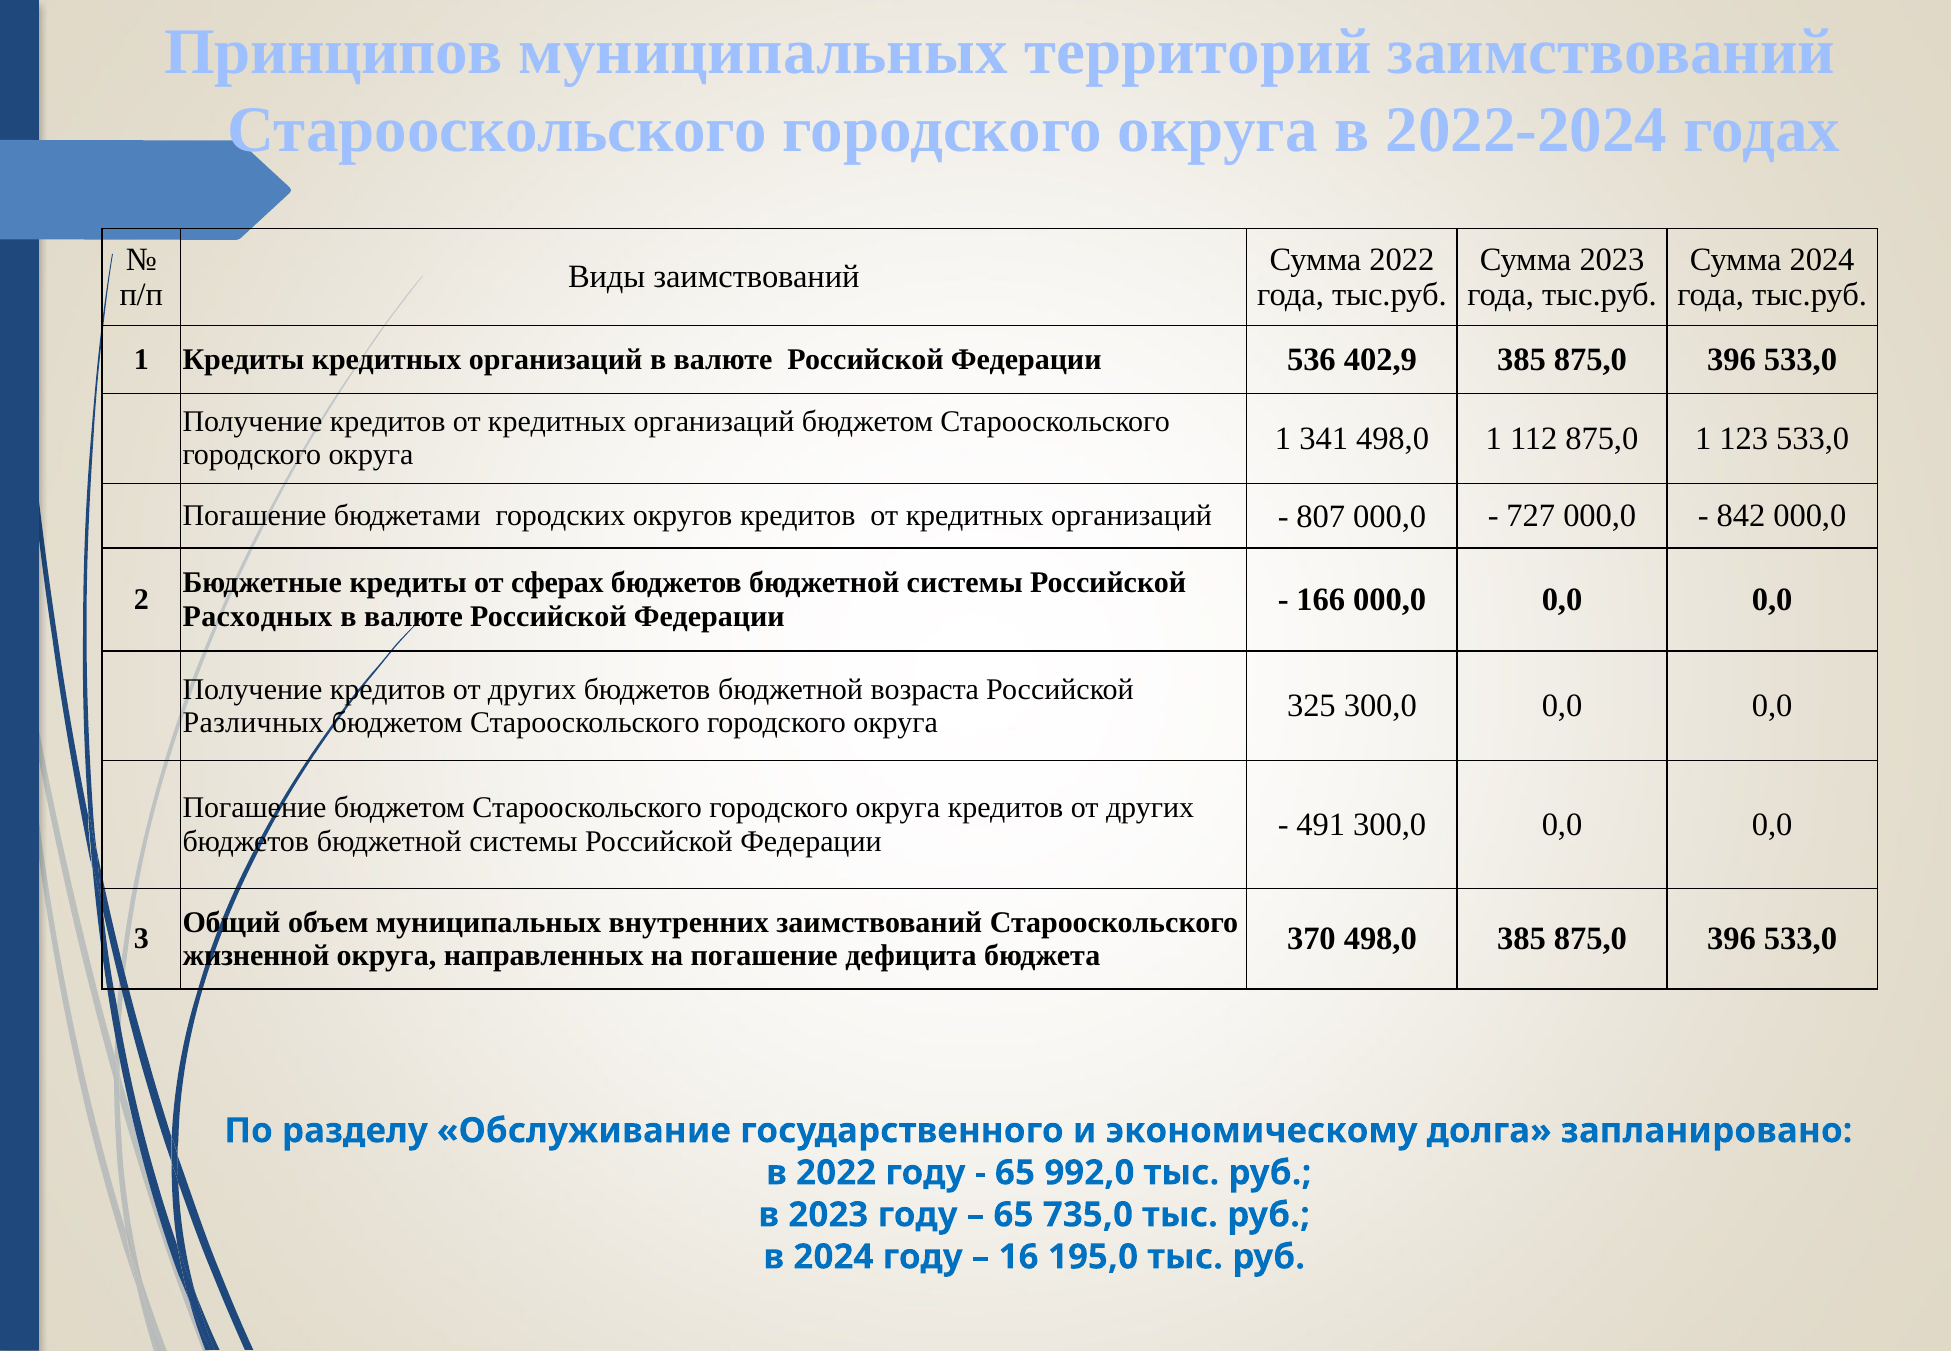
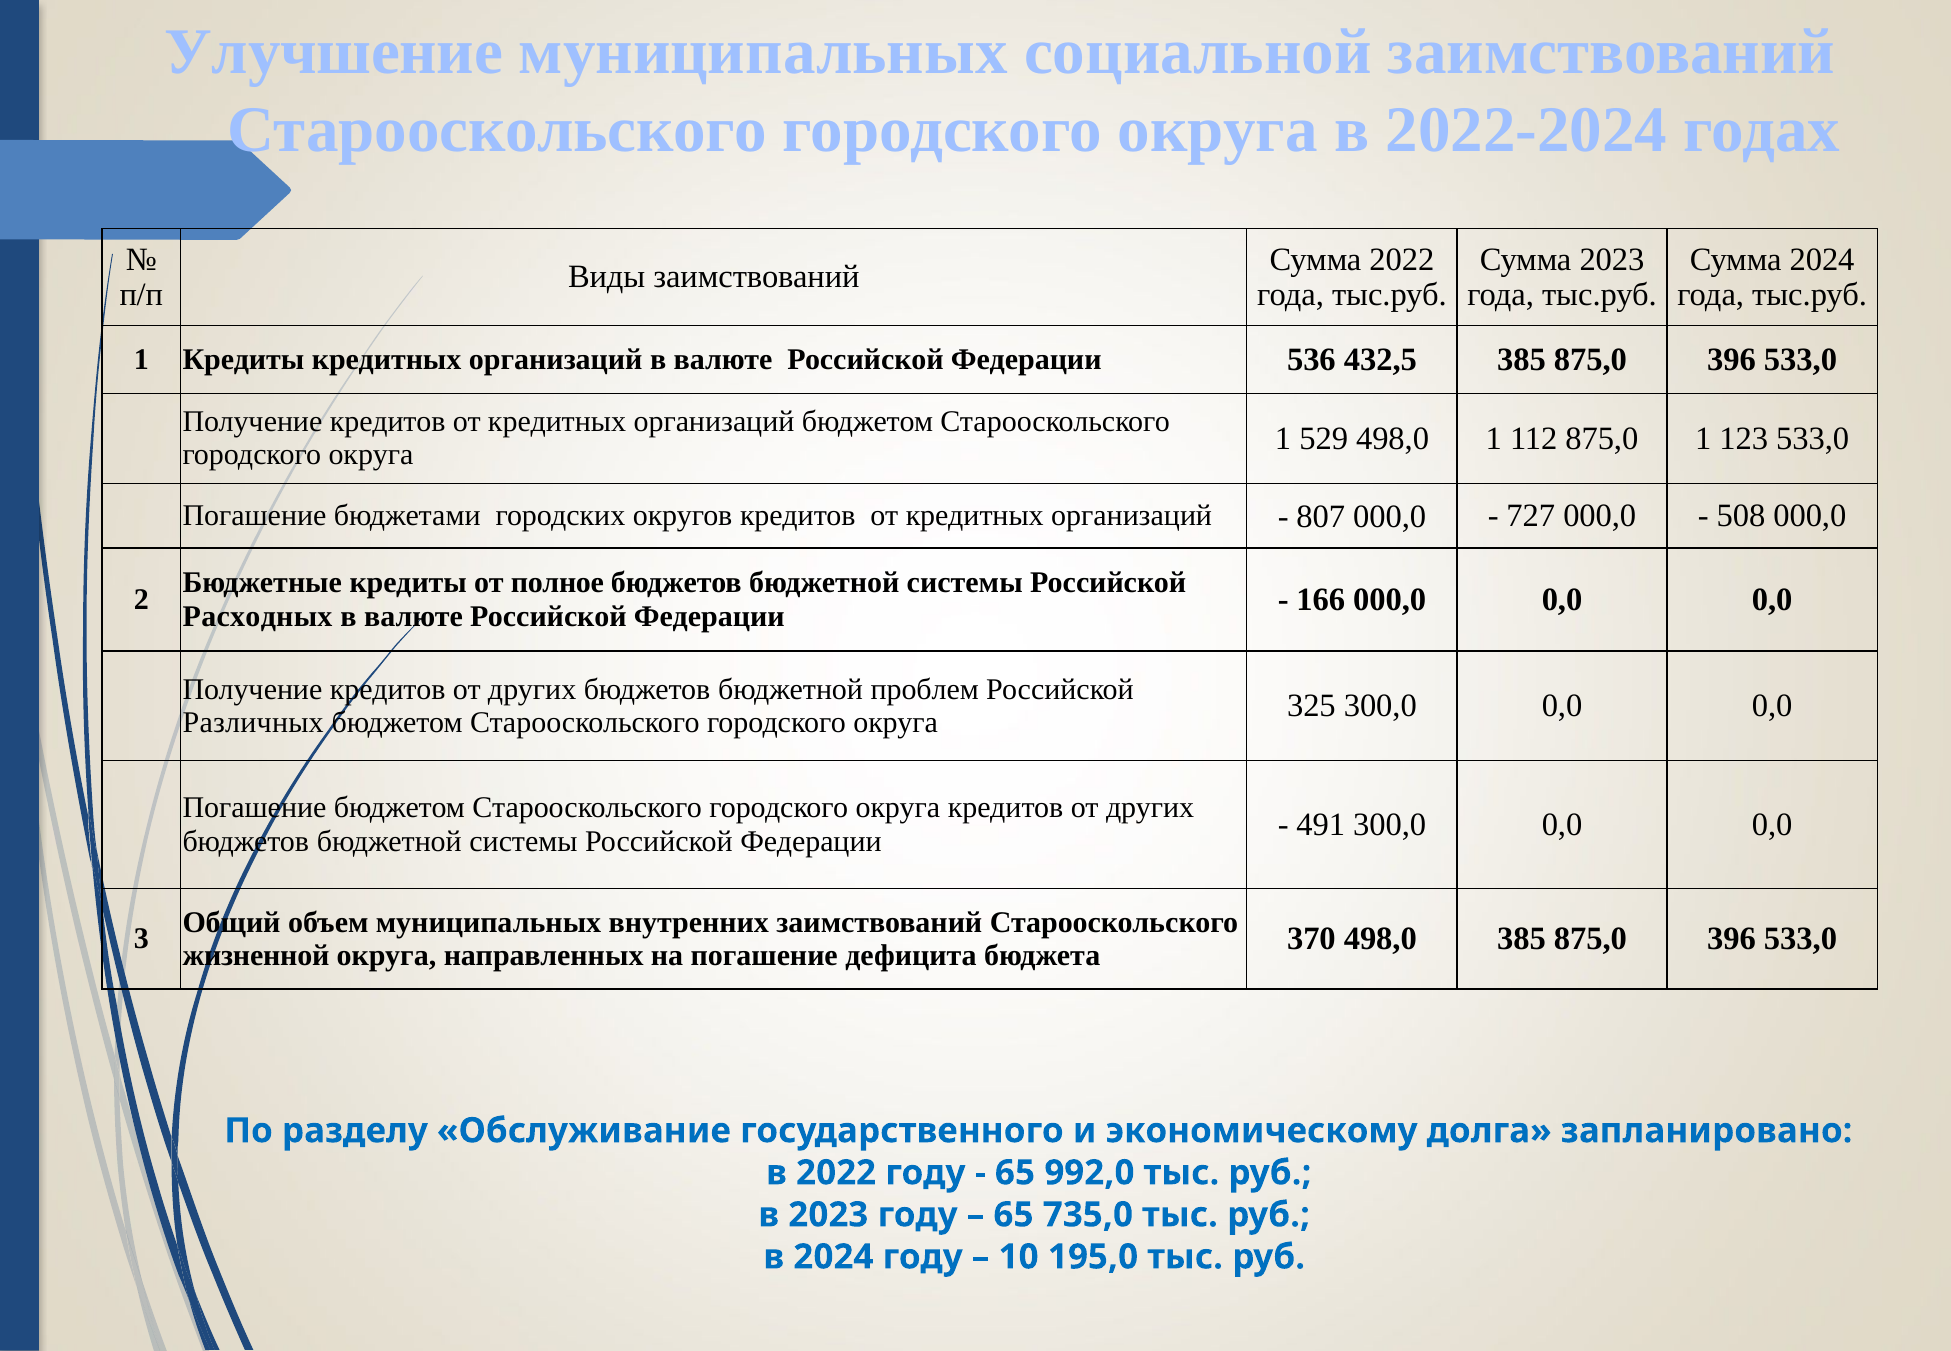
Принципов: Принципов -> Улучшение
территорий: территорий -> социальной
402,9: 402,9 -> 432,5
341: 341 -> 529
842: 842 -> 508
сферах: сферах -> полное
возраста: возраста -> проблем
16: 16 -> 10
